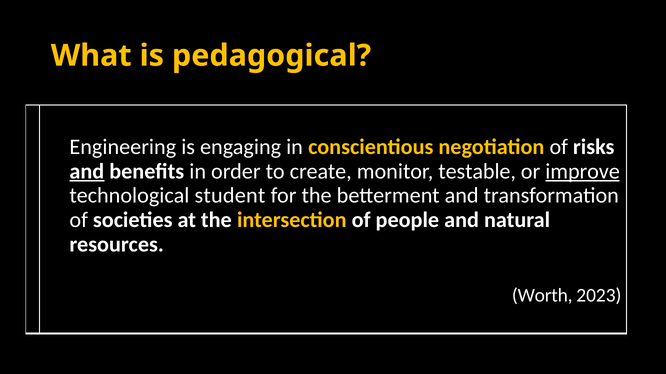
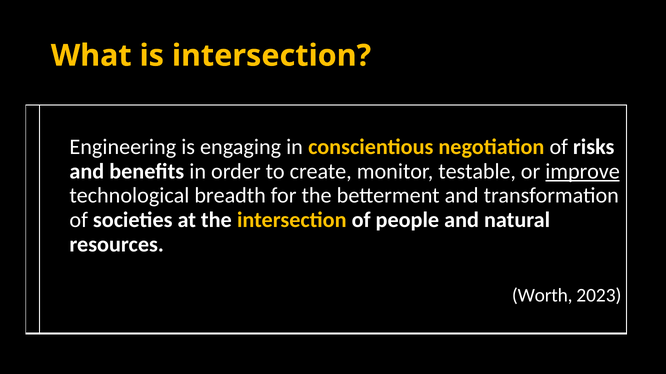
is pedagogical: pedagogical -> intersection
and at (87, 172) underline: present -> none
student: student -> breadth
